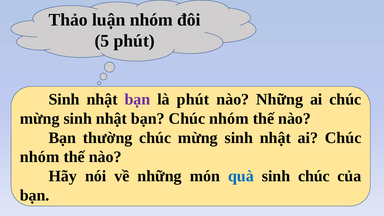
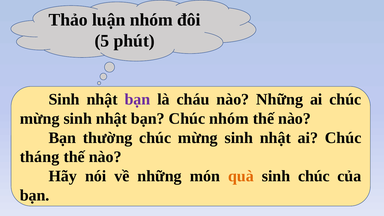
là phút: phút -> cháu
nhóm at (40, 157): nhóm -> tháng
quà colour: blue -> orange
